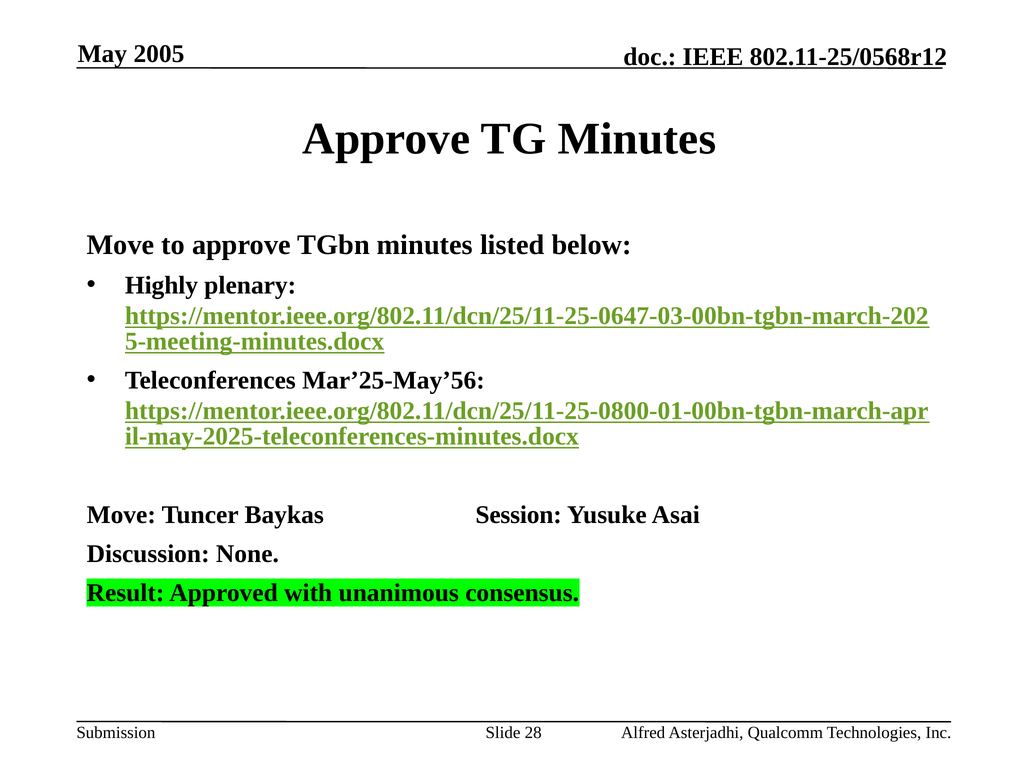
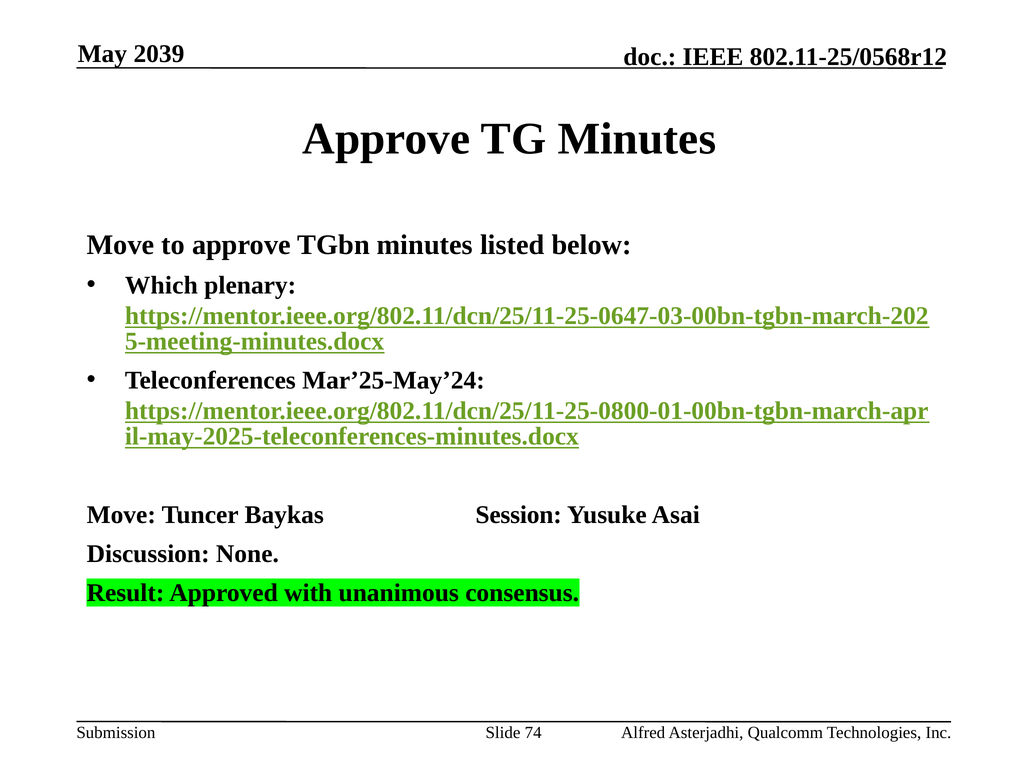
2005: 2005 -> 2039
Highly: Highly -> Which
Mar’25-May’56: Mar’25-May’56 -> Mar’25-May’24
28: 28 -> 74
